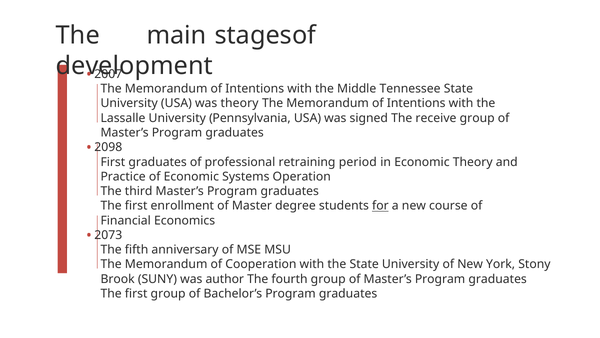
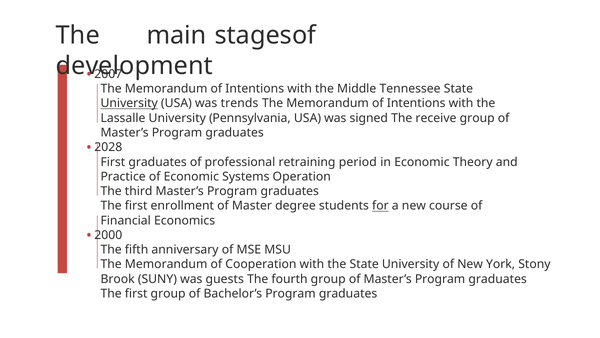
University at (129, 103) underline: none -> present
was theory: theory -> trends
2098: 2098 -> 2028
2073: 2073 -> 2000
author: author -> guests
